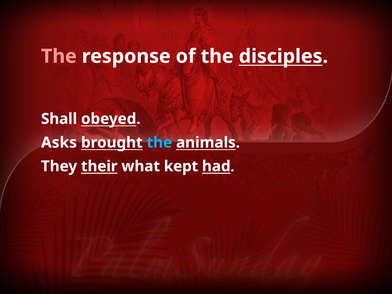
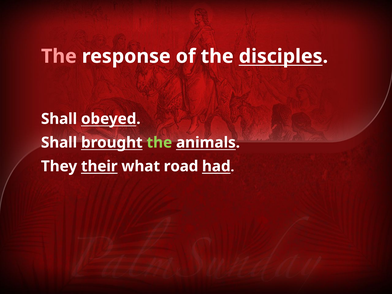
Asks at (59, 143): Asks -> Shall
the at (159, 143) colour: light blue -> light green
kept: kept -> road
